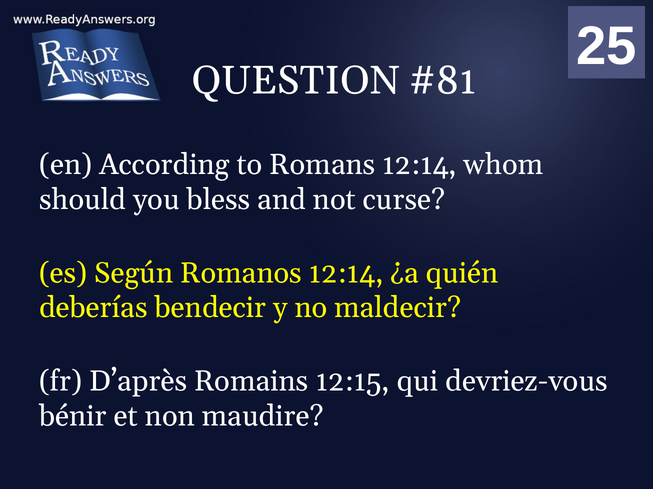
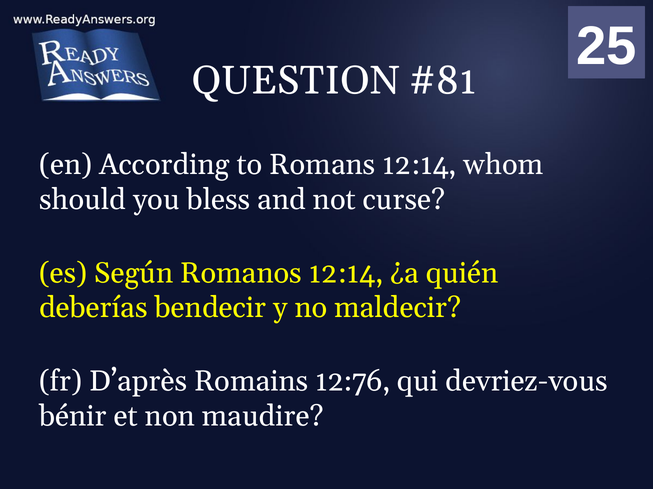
12:15: 12:15 -> 12:76
